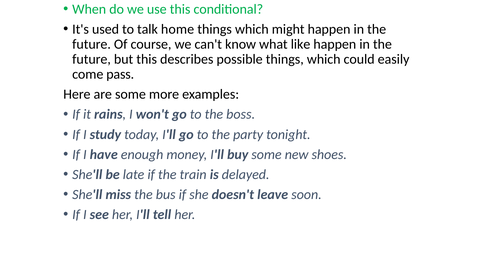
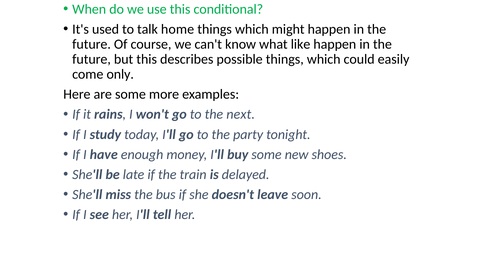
pass: pass -> only
boss: boss -> next
